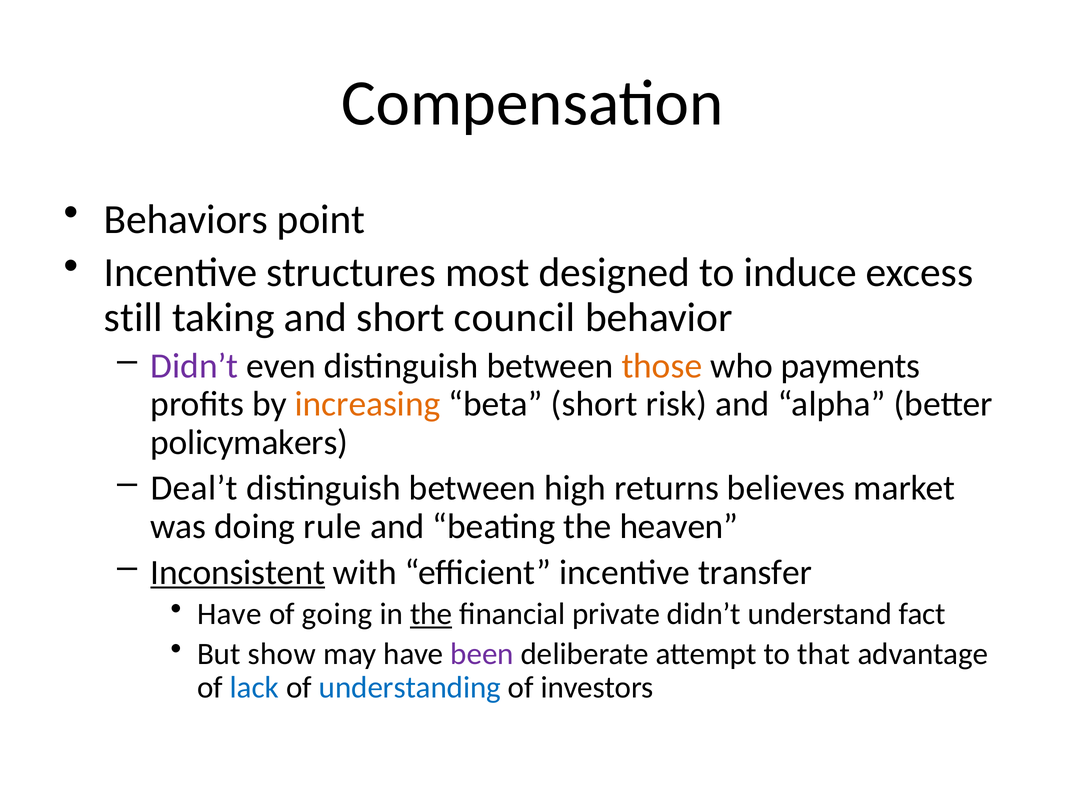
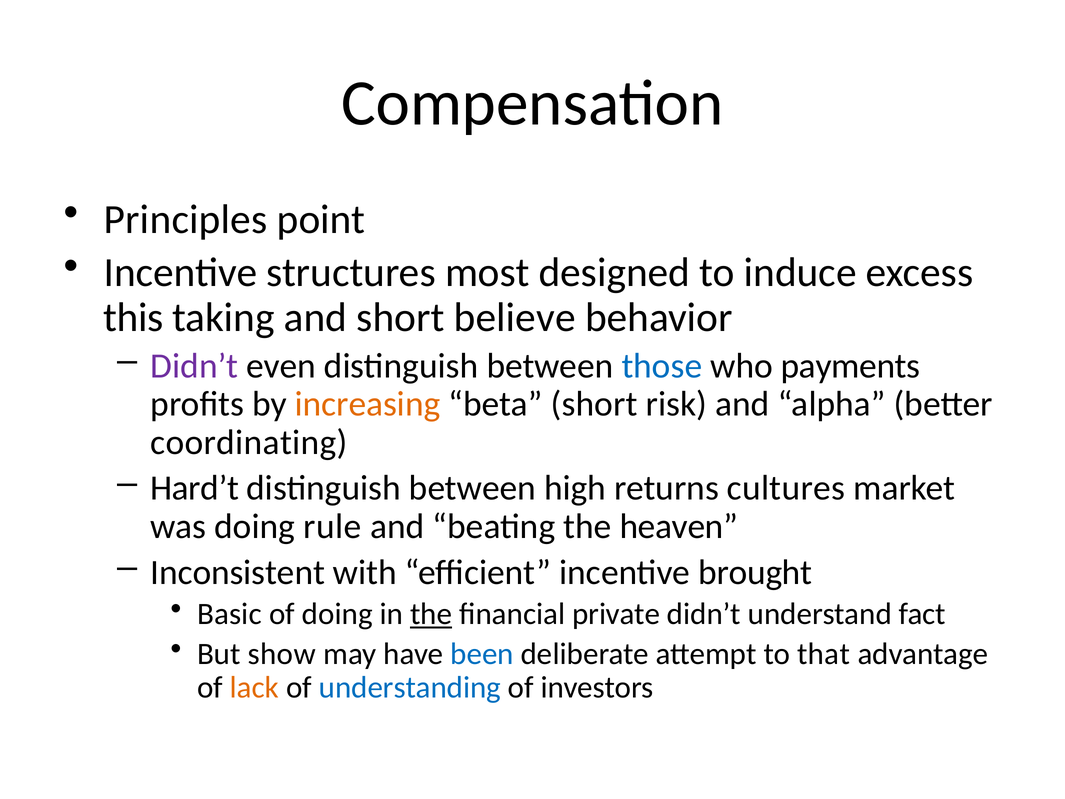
Behaviors: Behaviors -> Principles
still: still -> this
council: council -> believe
those colour: orange -> blue
policymakers: policymakers -> coordinating
Deal’t: Deal’t -> Hard’t
believes: believes -> cultures
Inconsistent underline: present -> none
transfer: transfer -> brought
Have at (229, 614): Have -> Basic
of going: going -> doing
been colour: purple -> blue
lack colour: blue -> orange
